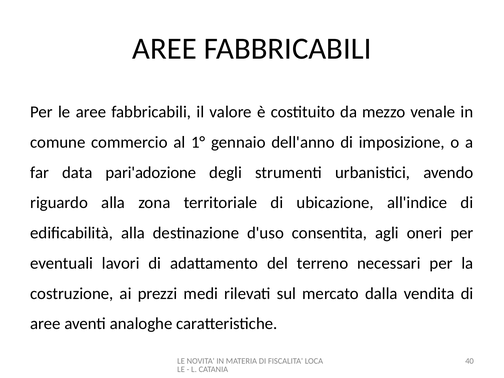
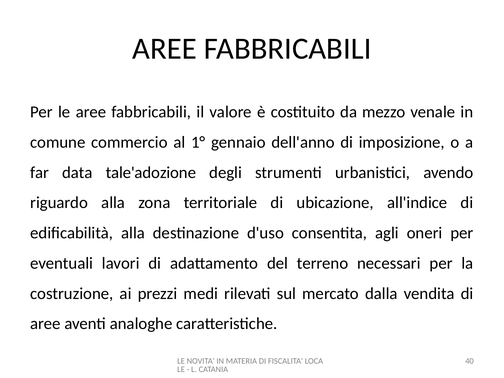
pari'adozione: pari'adozione -> tale'adozione
